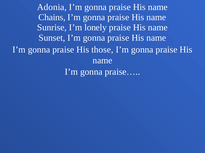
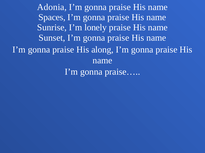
Chains: Chains -> Spaces
those: those -> along
